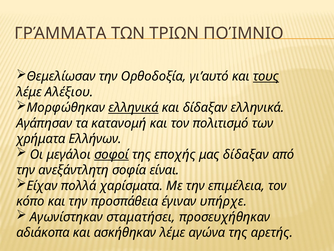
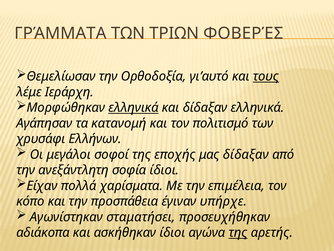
ΠΟΊΜΝΙΟ: ΠΟΊΜΝΙΟ -> ΦΟΒΕΡΈΣ
Αλέξιου: Αλέξιου -> Ιεράρχη
χρήματα: χρήματα -> χρυσάφι
σοφοί underline: present -> none
σοφία είναι: είναι -> ίδιοι
ασκήθηκαν λέμε: λέμε -> ίδιοι
της at (238, 232) underline: none -> present
